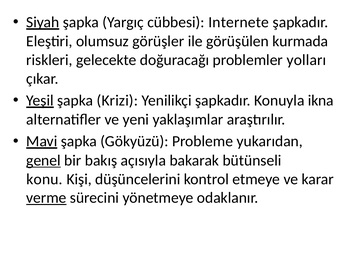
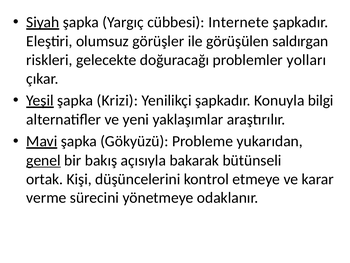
kurmada: kurmada -> saldırgan
ikna: ikna -> bilgi
konu: konu -> ortak
verme underline: present -> none
